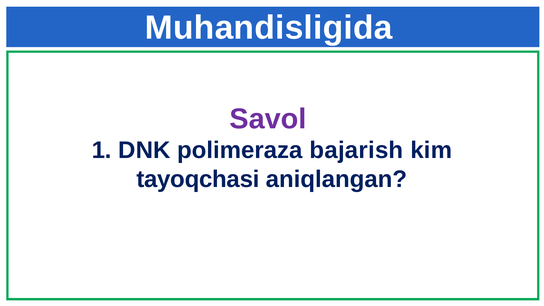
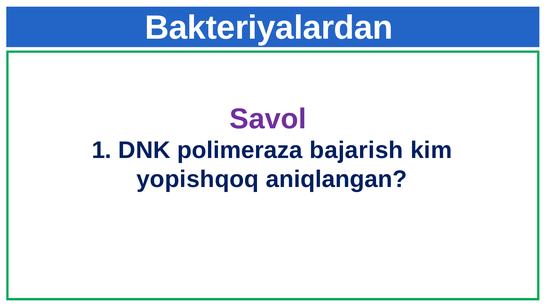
Muhandisligida: Muhandisligida -> Bakteriyalardan
tayoqchasi: tayoqchasi -> yopishqoq
